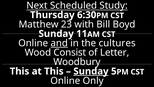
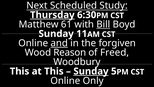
Thursday underline: none -> present
23: 23 -> 61
Bill underline: none -> present
cultures: cultures -> forgiven
Consist: Consist -> Reason
Letter: Letter -> Freed
